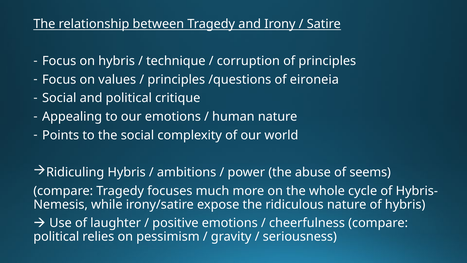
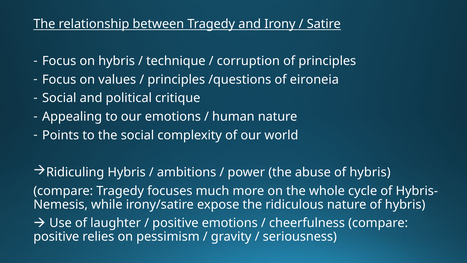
abuse of seems: seems -> hybris
political at (56, 236): political -> positive
